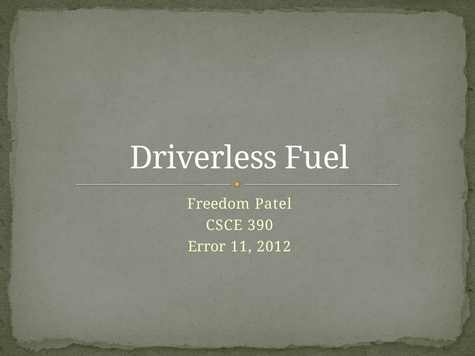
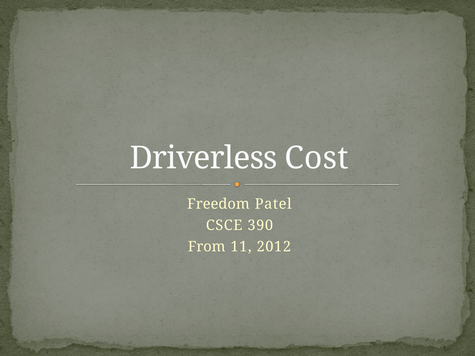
Fuel: Fuel -> Cost
Error: Error -> From
